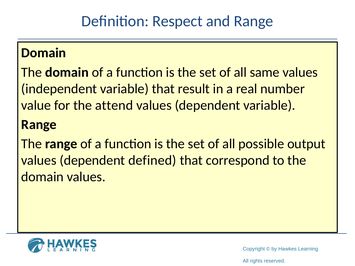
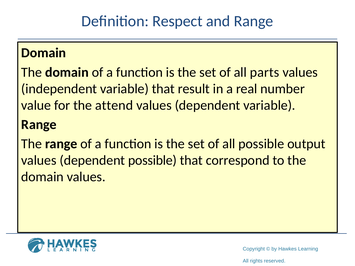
same: same -> parts
dependent defined: defined -> possible
